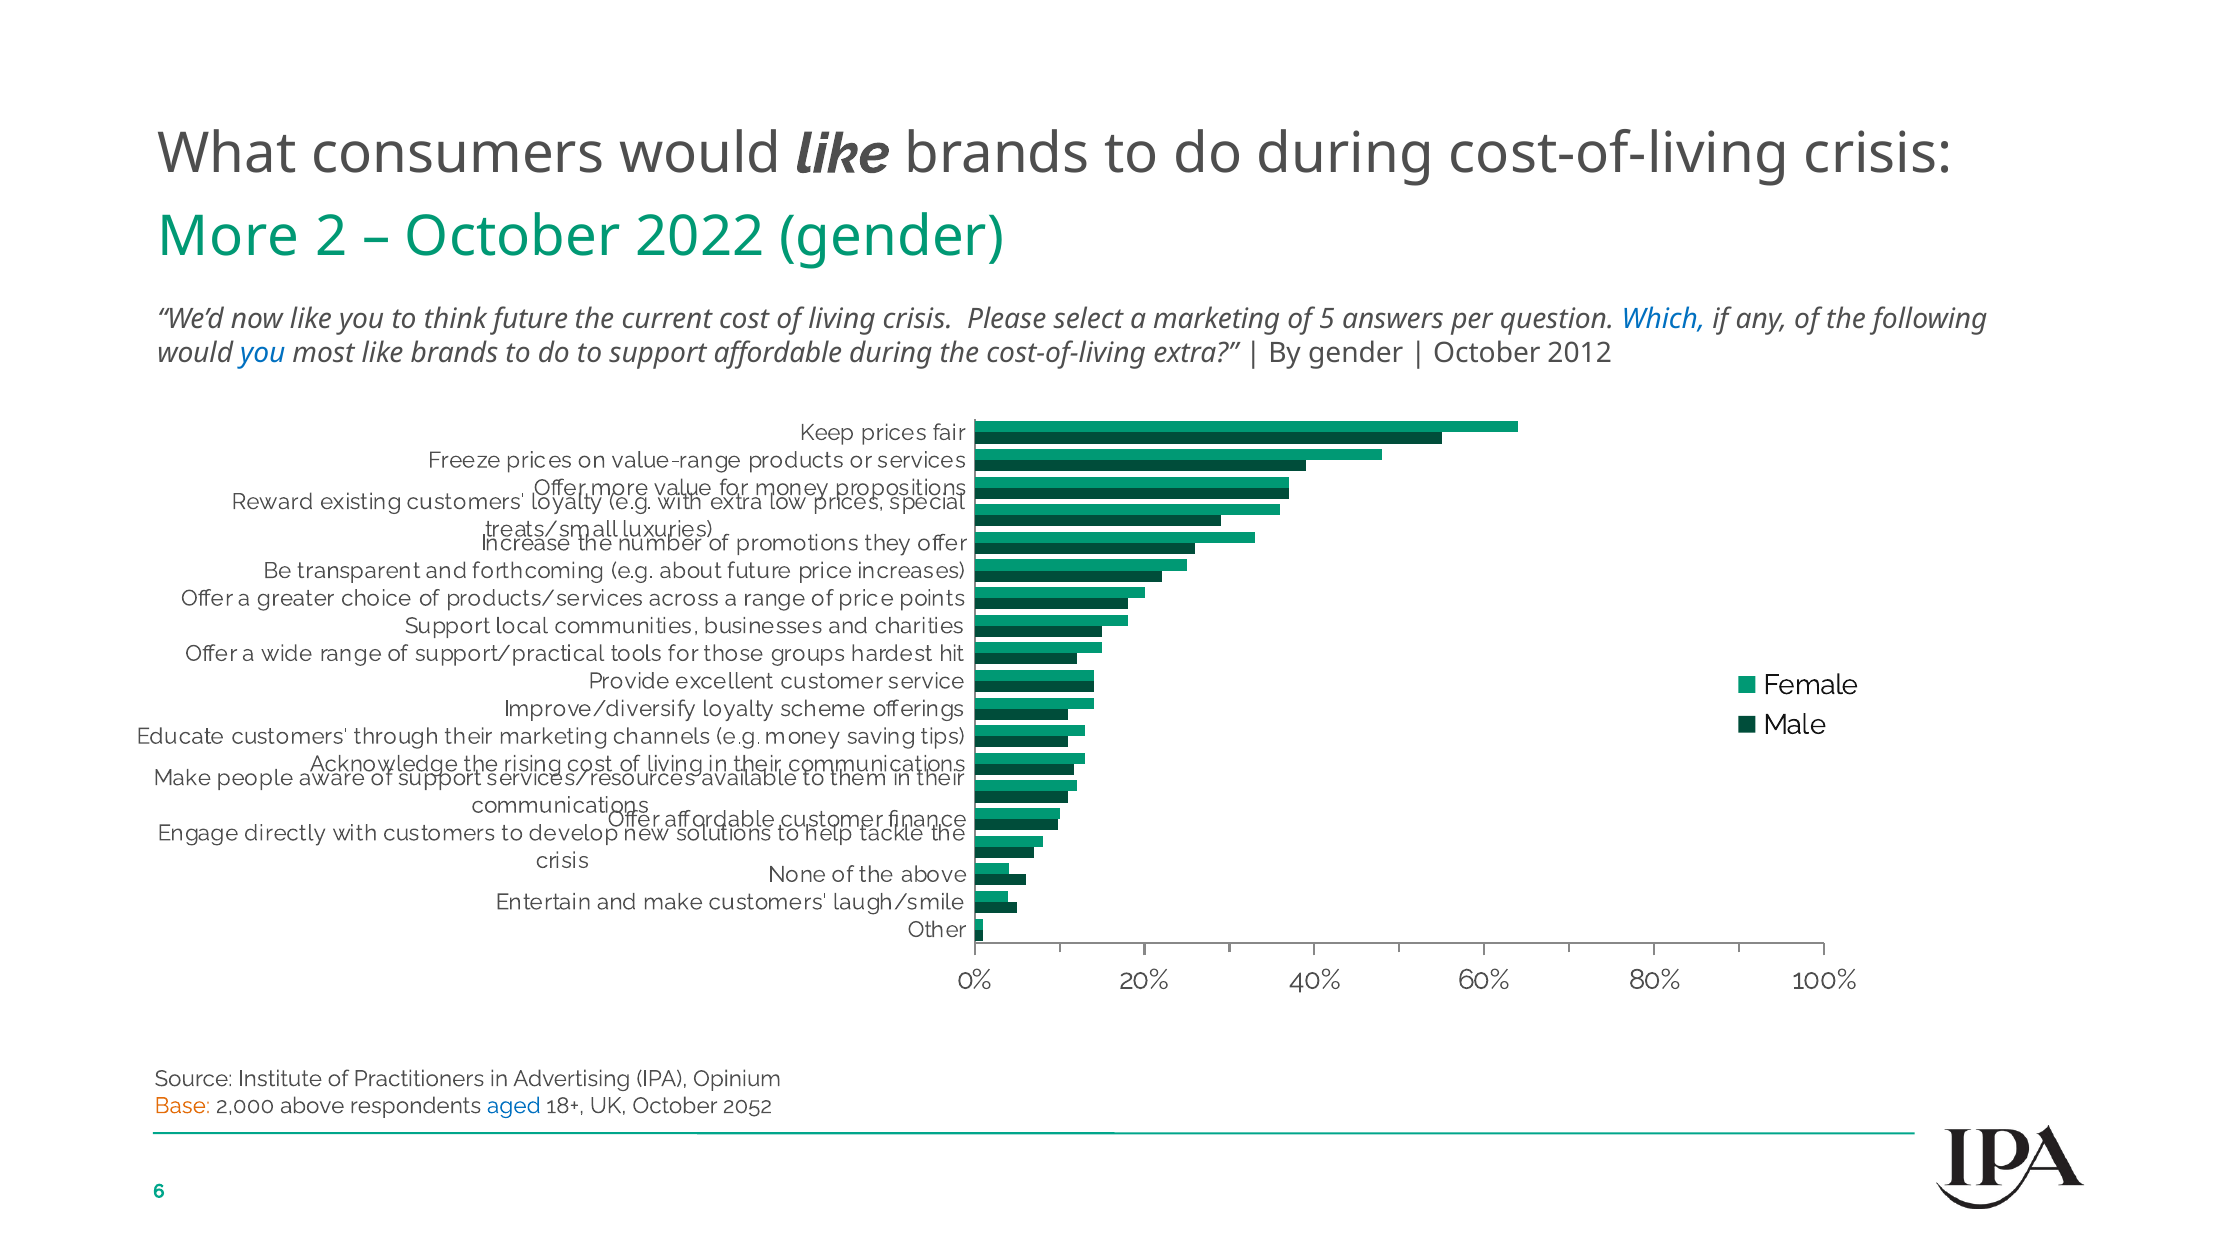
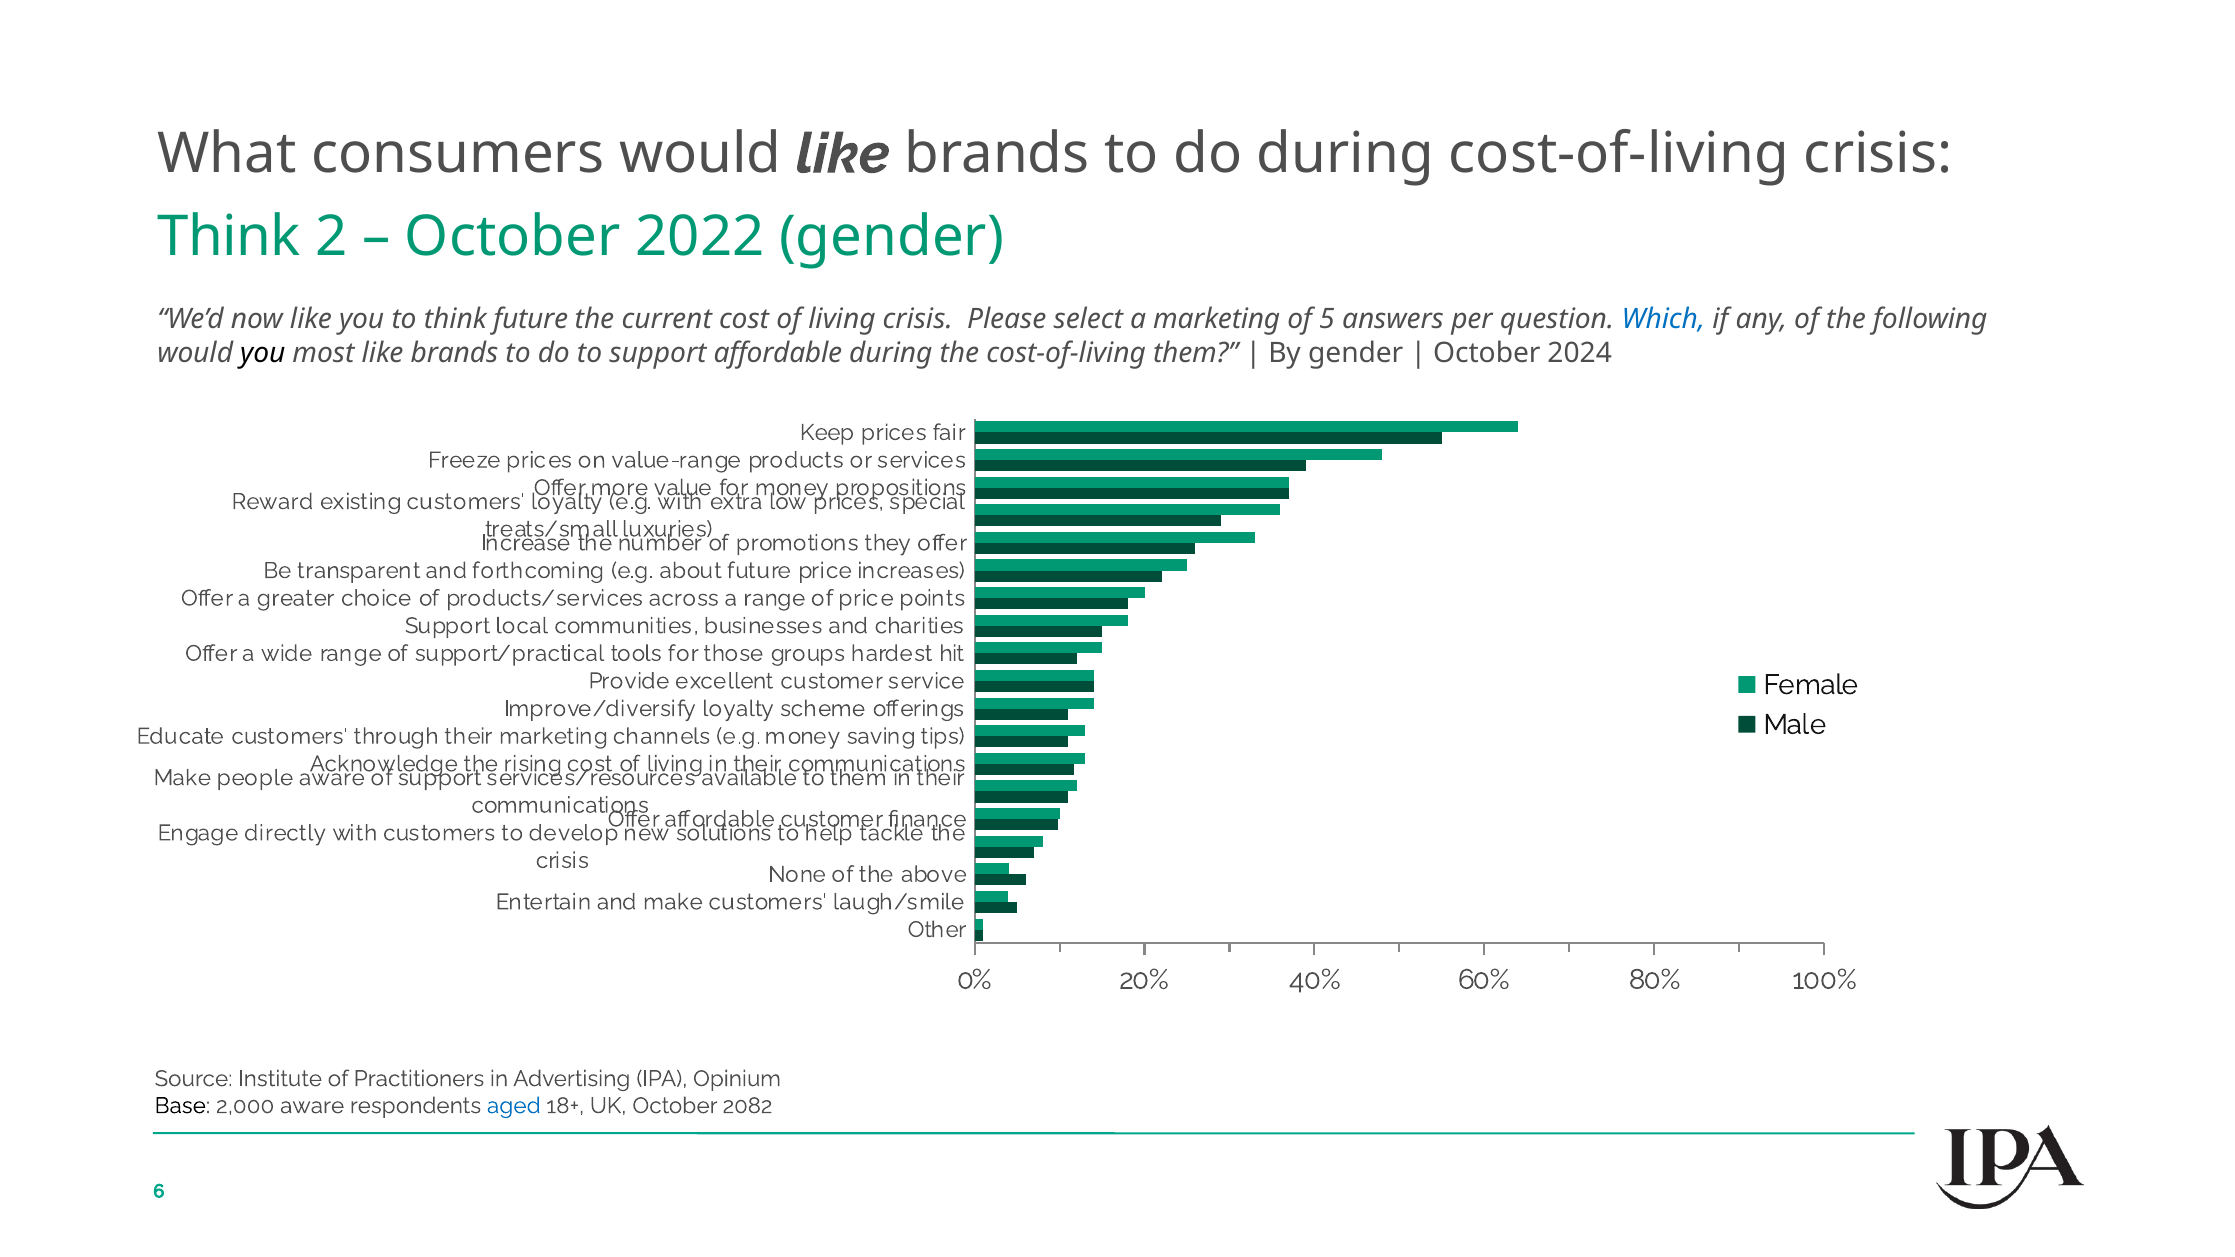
More at (229, 237): More -> Think
you at (263, 353) colour: blue -> black
cost-of-living extra: extra -> them
2012: 2012 -> 2024
Base colour: orange -> black
2,000 above: above -> aware
2052: 2052 -> 2082
